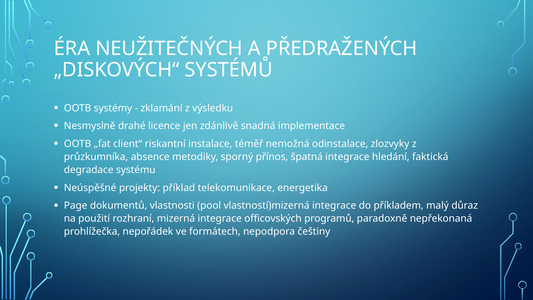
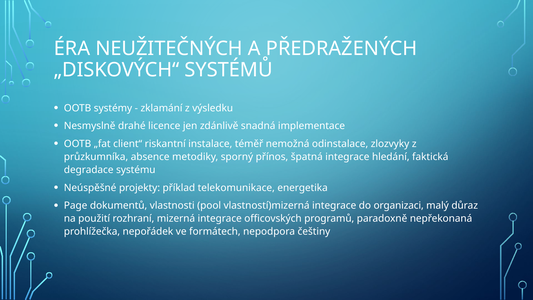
příkladem: příkladem -> organizaci
